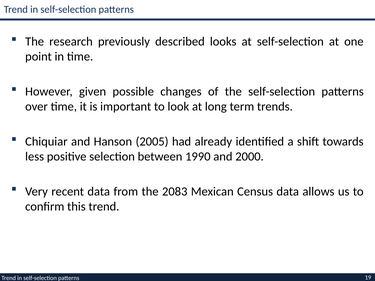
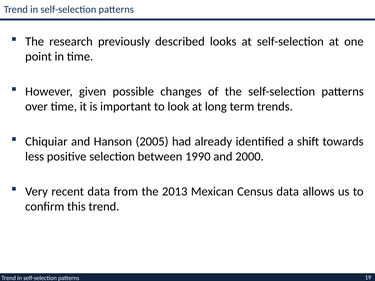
2083: 2083 -> 2013
